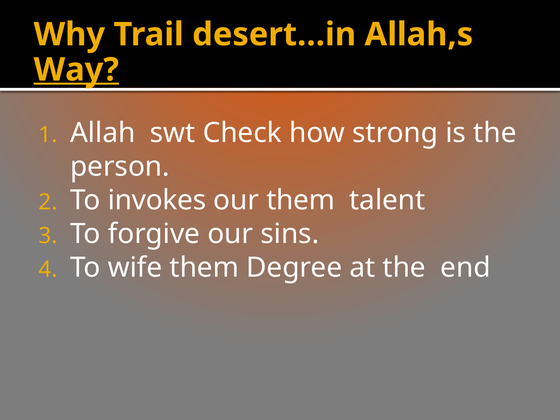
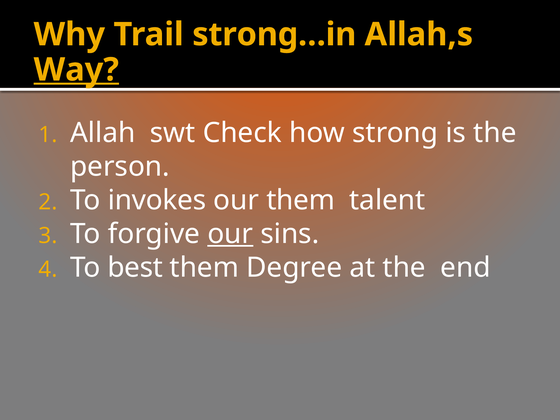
desert…in: desert…in -> strong…in
our at (230, 234) underline: none -> present
wife: wife -> best
